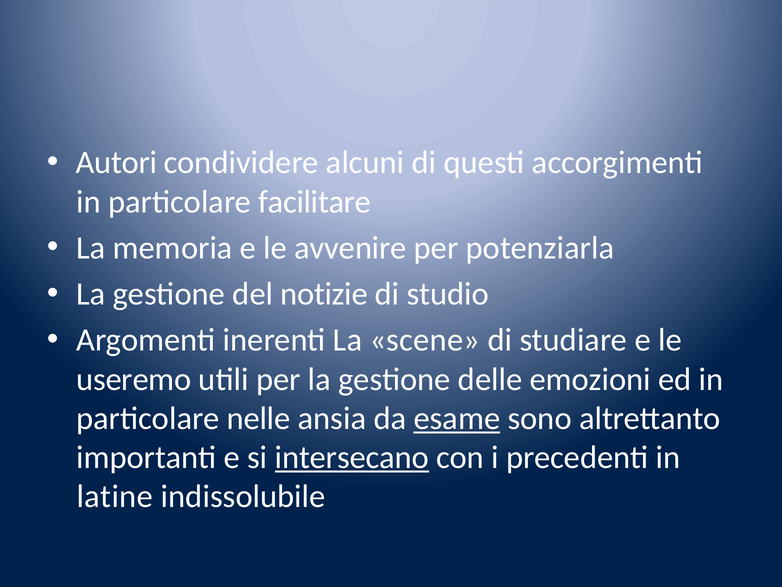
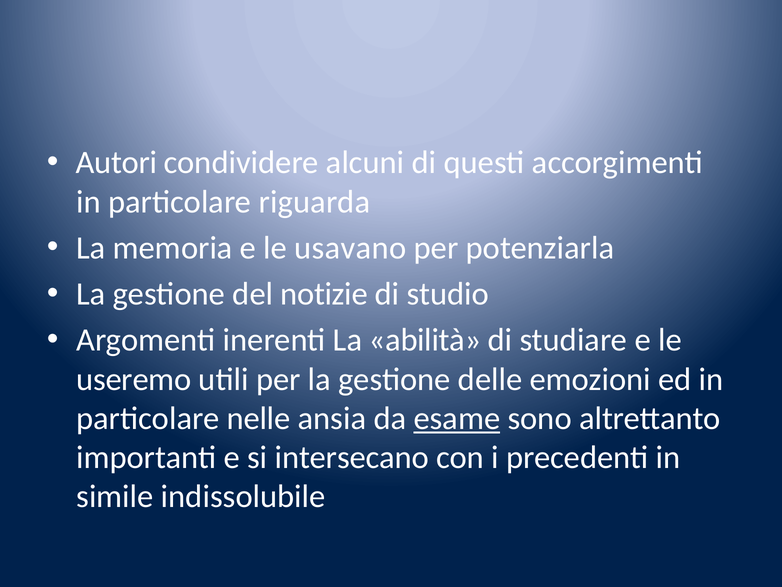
facilitare: facilitare -> riguarda
avvenire: avvenire -> usavano
scene: scene -> abilità
intersecano underline: present -> none
latine: latine -> simile
